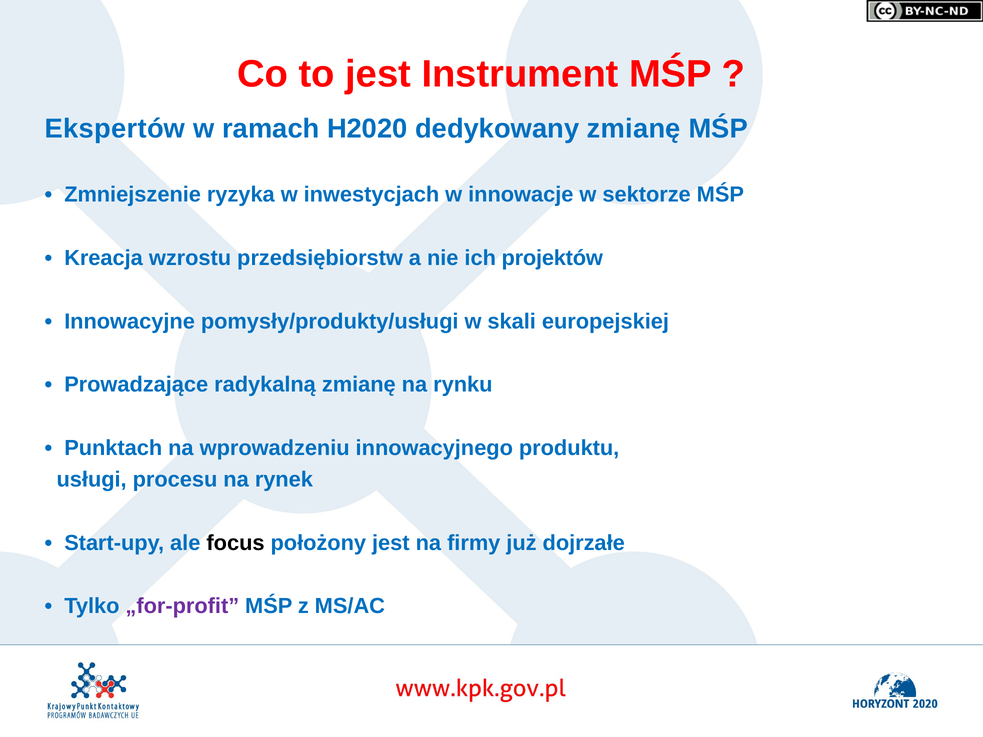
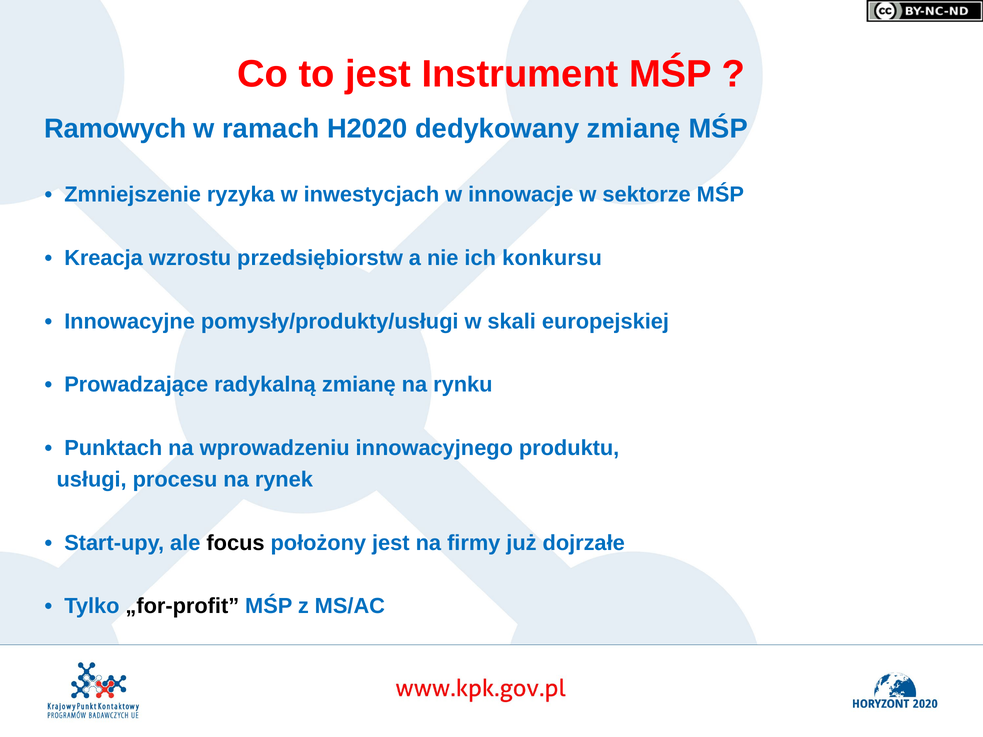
Ekspertów: Ekspertów -> Ramowych
projektów: projektów -> konkursu
„for-profit colour: purple -> black
